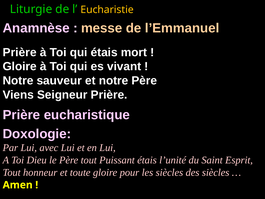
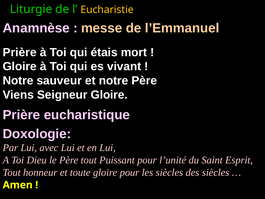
Seigneur Prière: Prière -> Gloire
Puissant étais: étais -> pour
